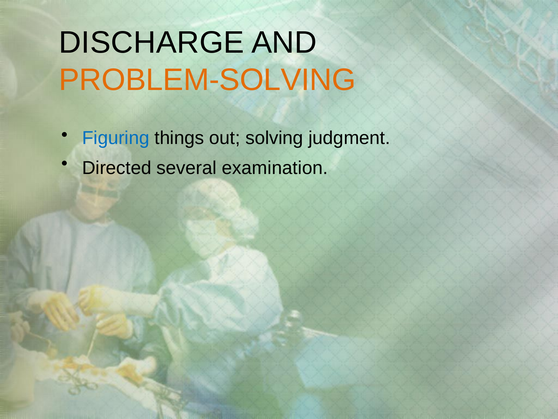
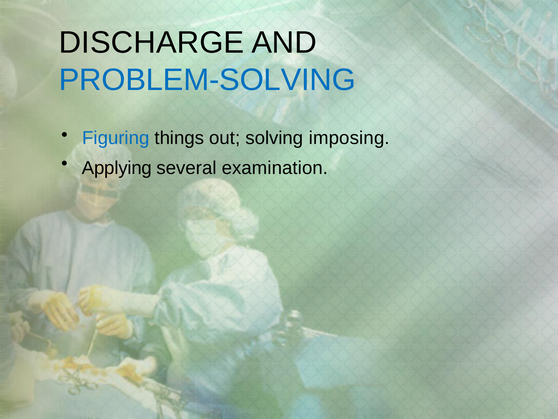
PROBLEM-SOLVING colour: orange -> blue
judgment: judgment -> imposing
Directed: Directed -> Applying
